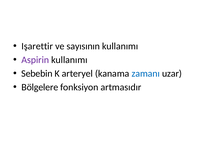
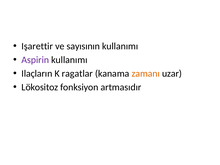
Sebebin: Sebebin -> Ilaçların
arteryel: arteryel -> ragatlar
zamanı colour: blue -> orange
Bölgelere: Bölgelere -> Lökositoz
